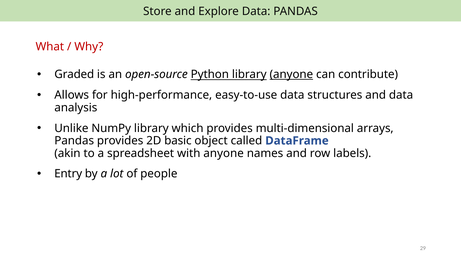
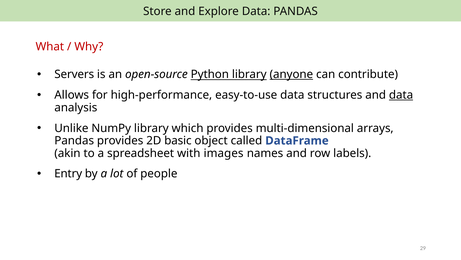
Graded: Graded -> Servers
data at (401, 95) underline: none -> present
with anyone: anyone -> images
